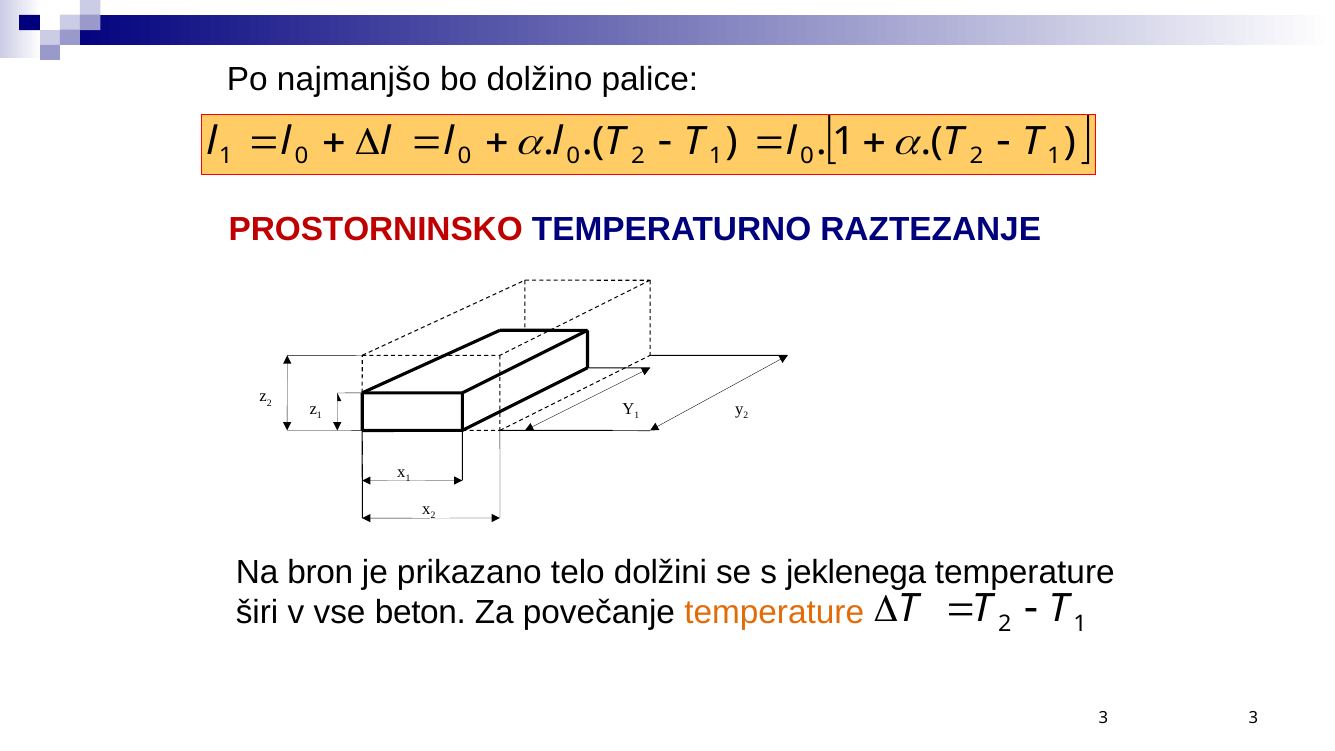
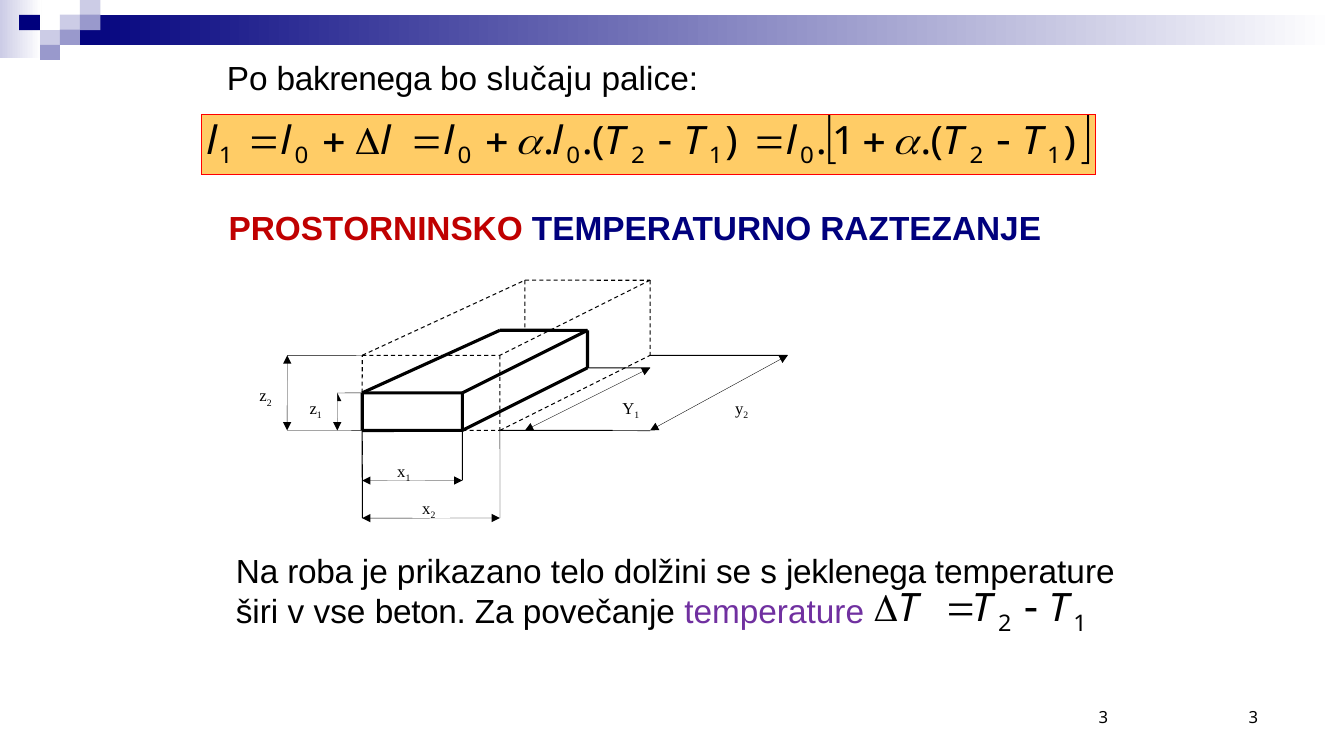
najmanjšo: najmanjšo -> bakrenega
dolžino: dolžino -> slučaju
bron: bron -> roba
temperature at (774, 613) colour: orange -> purple
